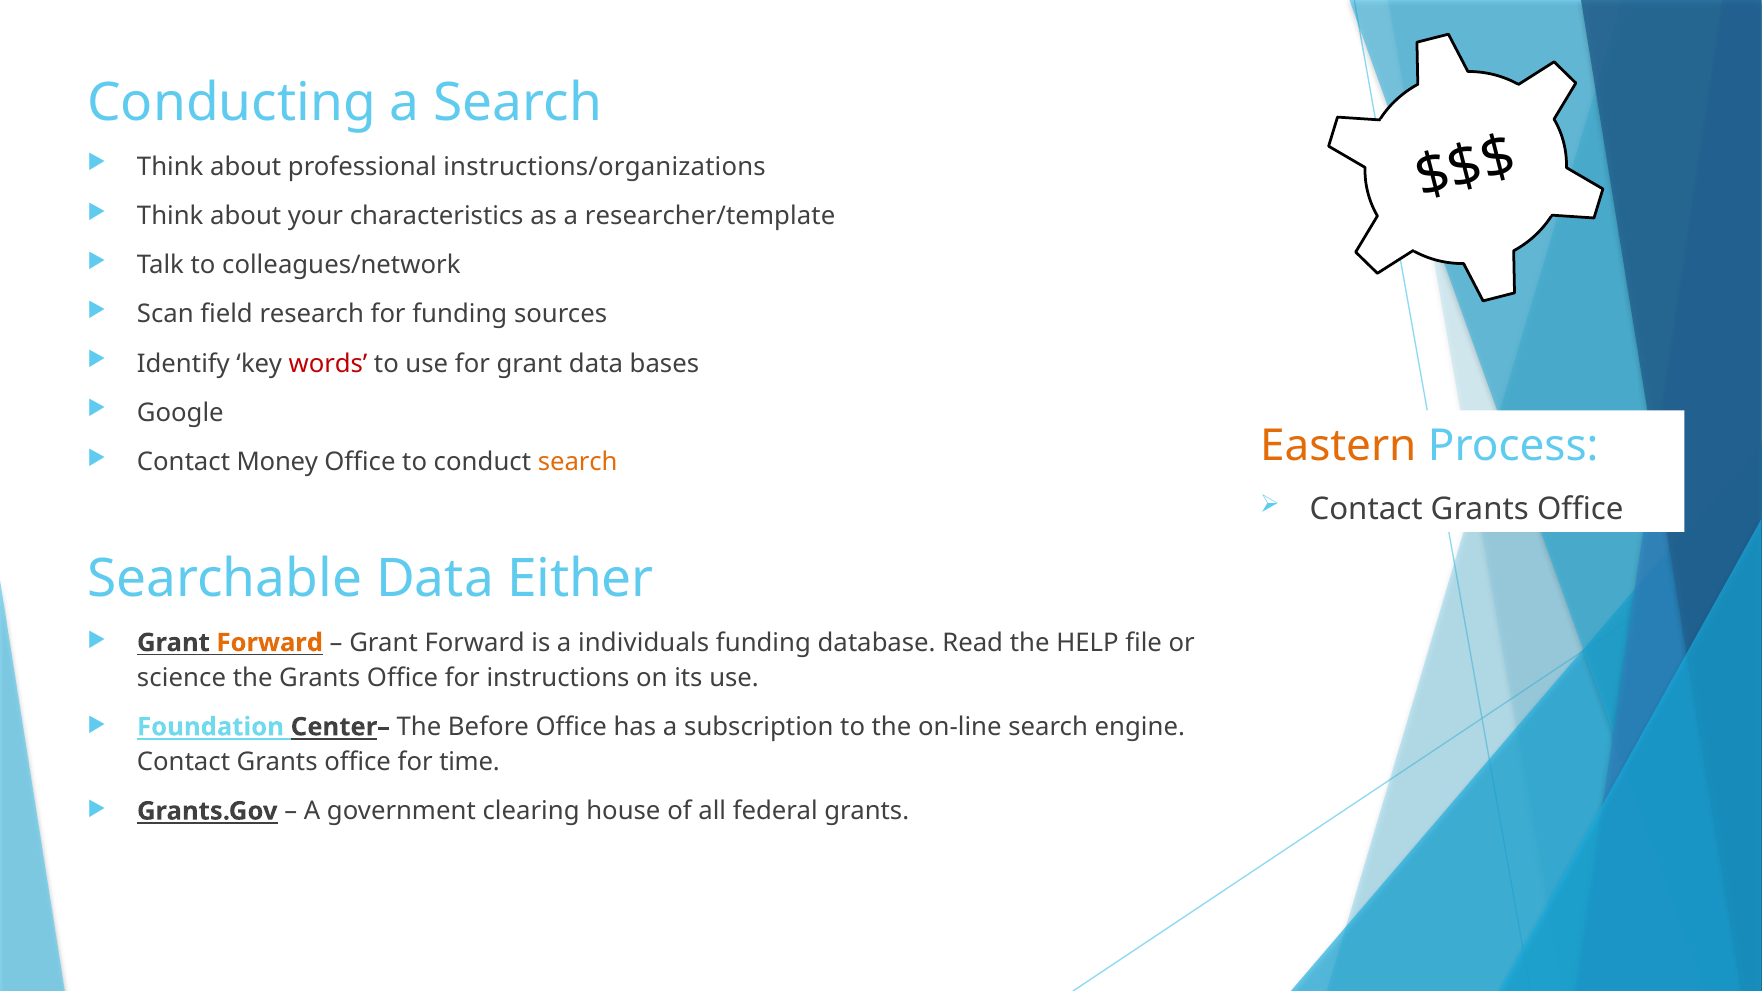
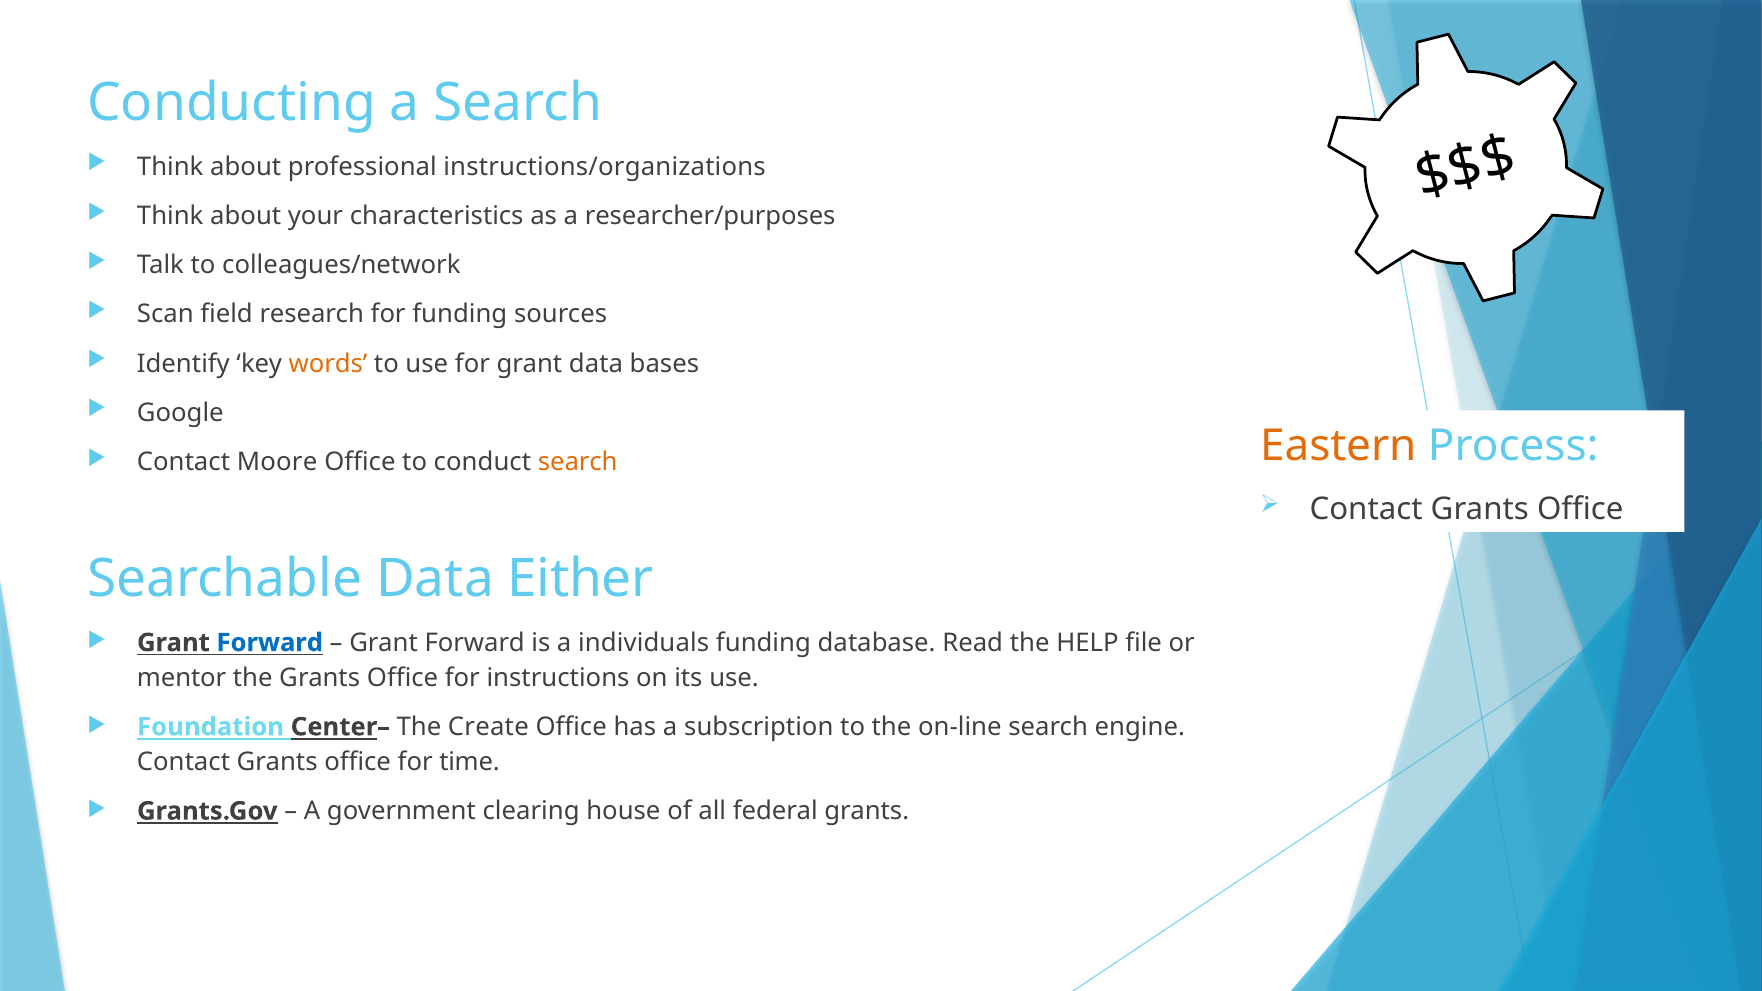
researcher/template: researcher/template -> researcher/purposes
words colour: red -> orange
Money: Money -> Moore
Forward at (270, 643) colour: orange -> blue
science: science -> mentor
Before: Before -> Create
